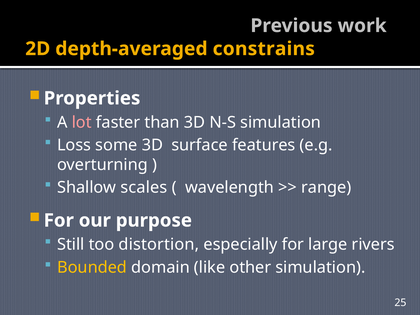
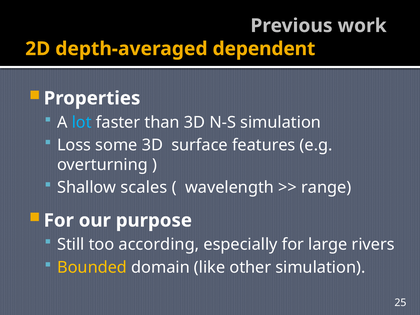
constrains: constrains -> dependent
lot colour: pink -> light blue
distortion: distortion -> according
